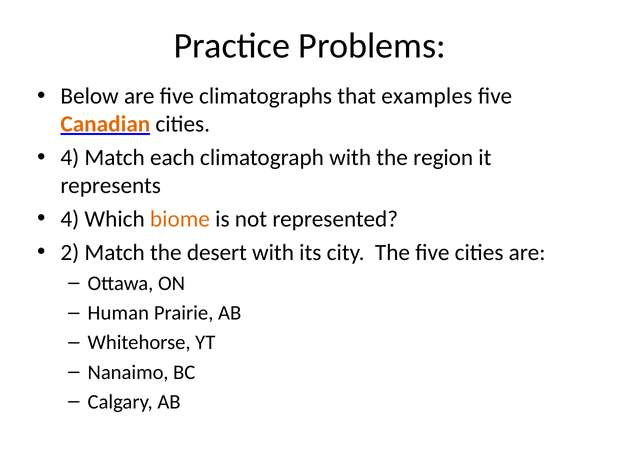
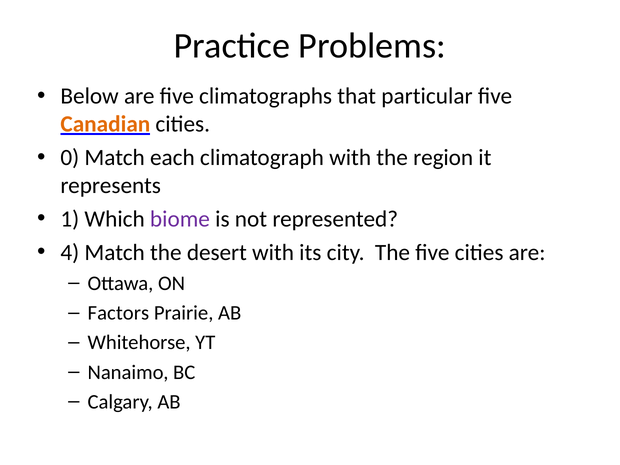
examples: examples -> particular
4 at (70, 158): 4 -> 0
4 at (70, 219): 4 -> 1
biome colour: orange -> purple
2: 2 -> 4
Human: Human -> Factors
